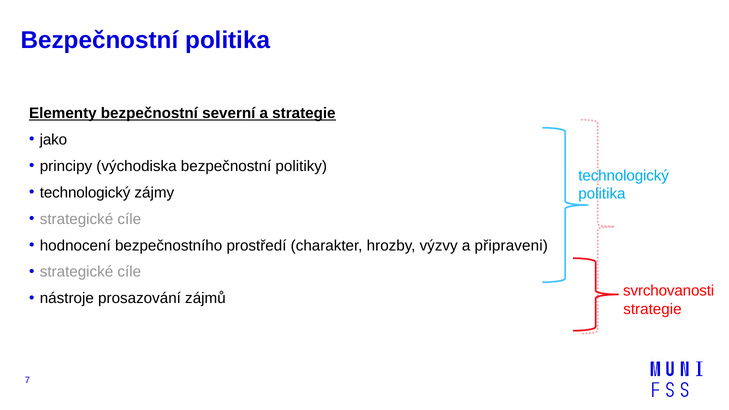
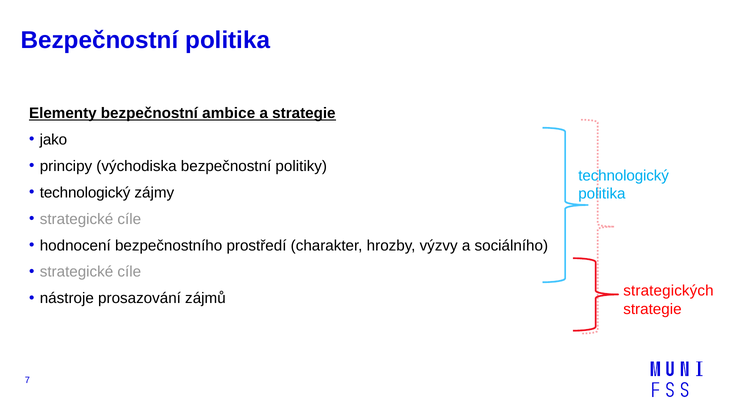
severní: severní -> ambice
připraveni: připraveni -> sociálního
svrchovanosti: svrchovanosti -> strategických
